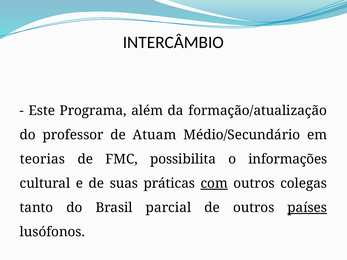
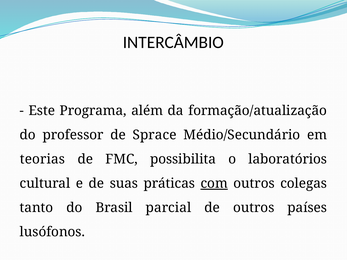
Atuam: Atuam -> Sprace
informações: informações -> laboratórios
países underline: present -> none
